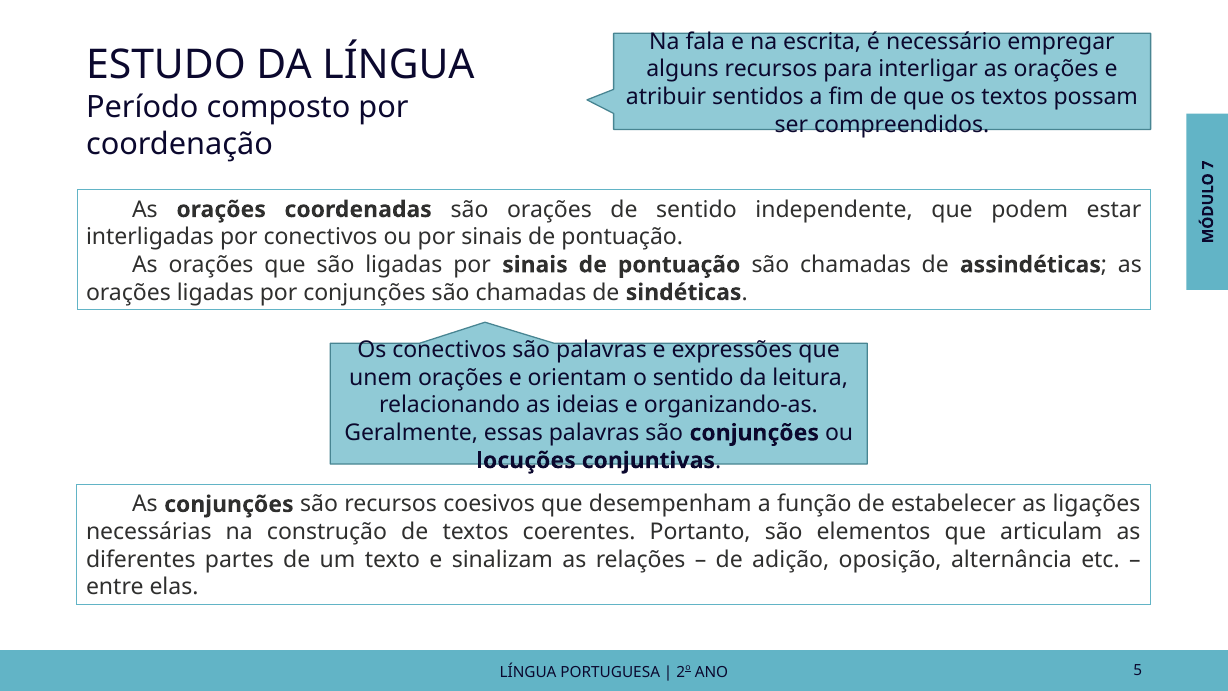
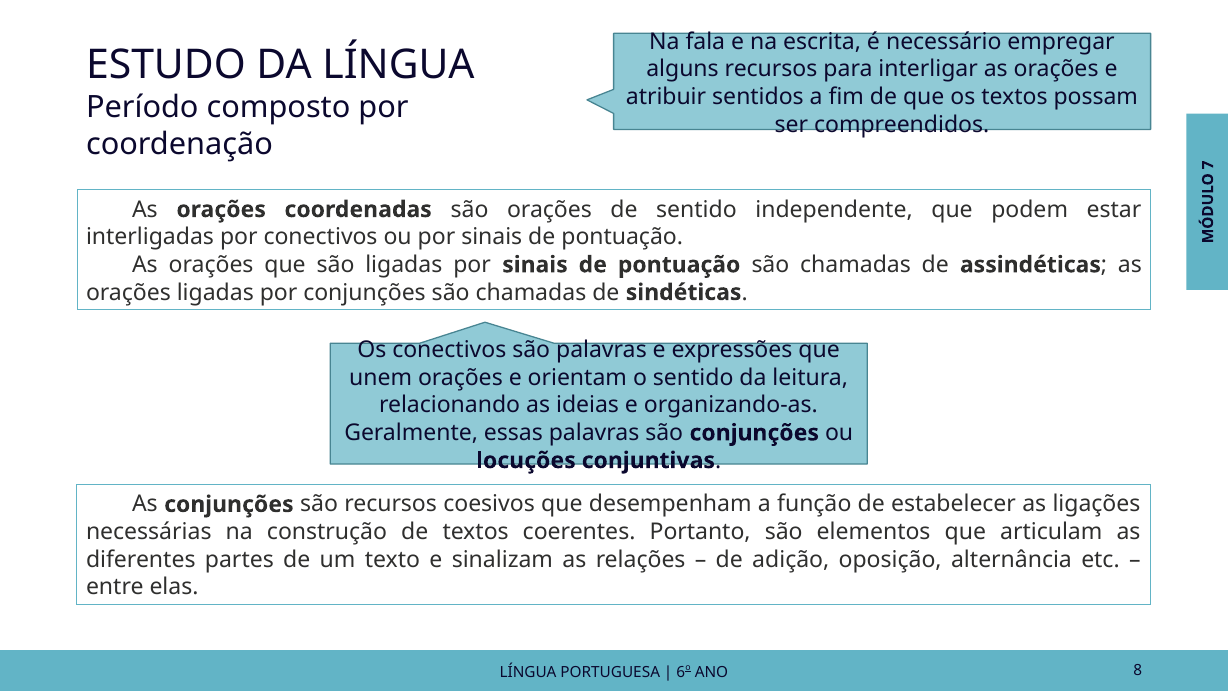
2: 2 -> 6
5: 5 -> 8
